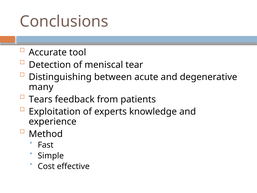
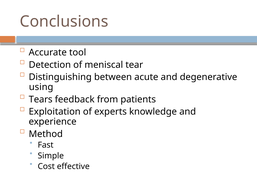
many: many -> using
